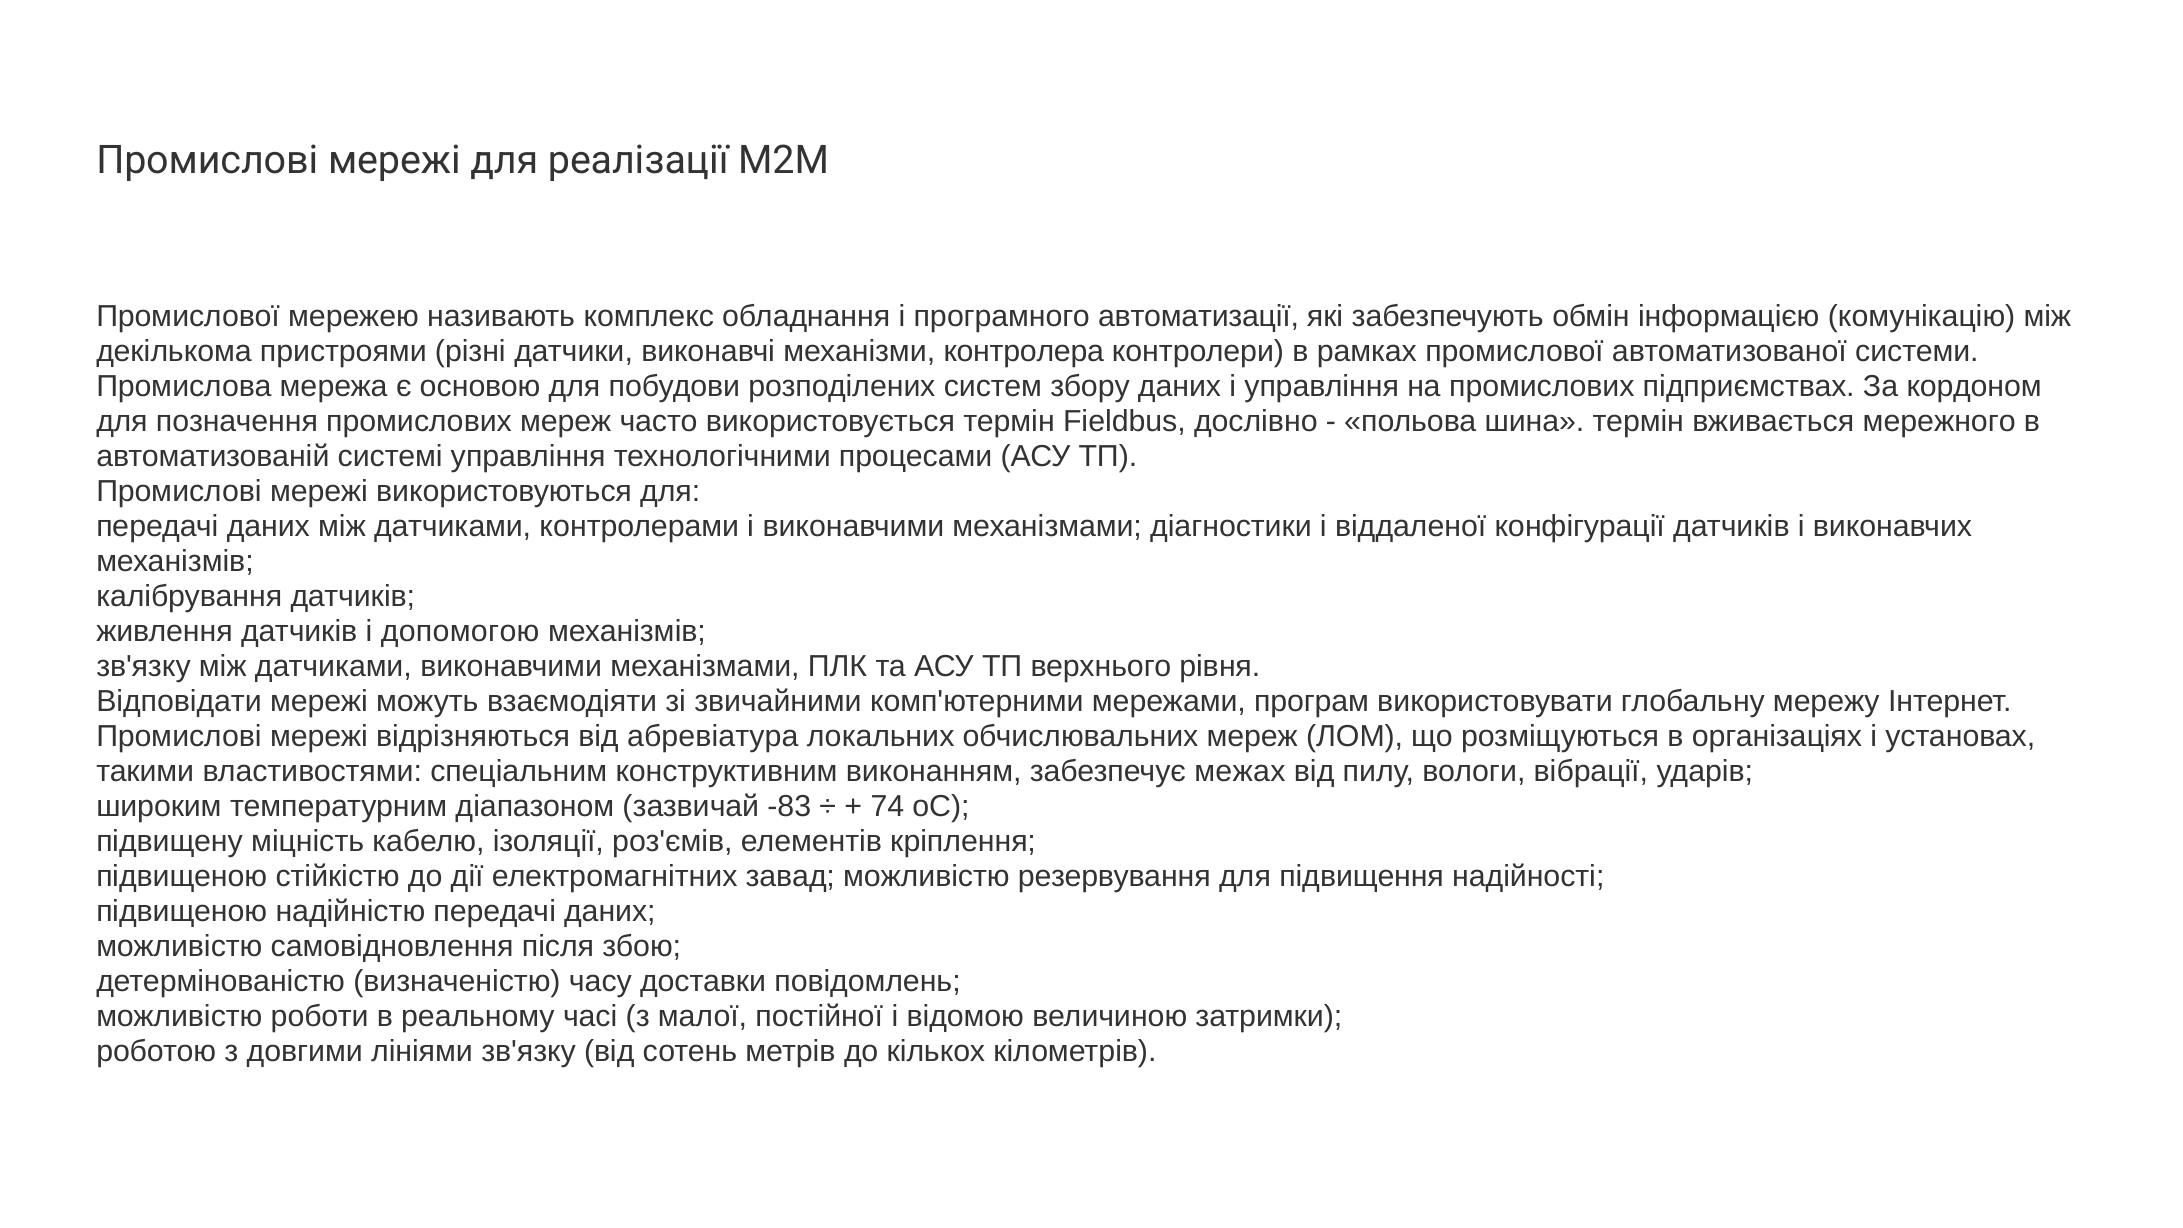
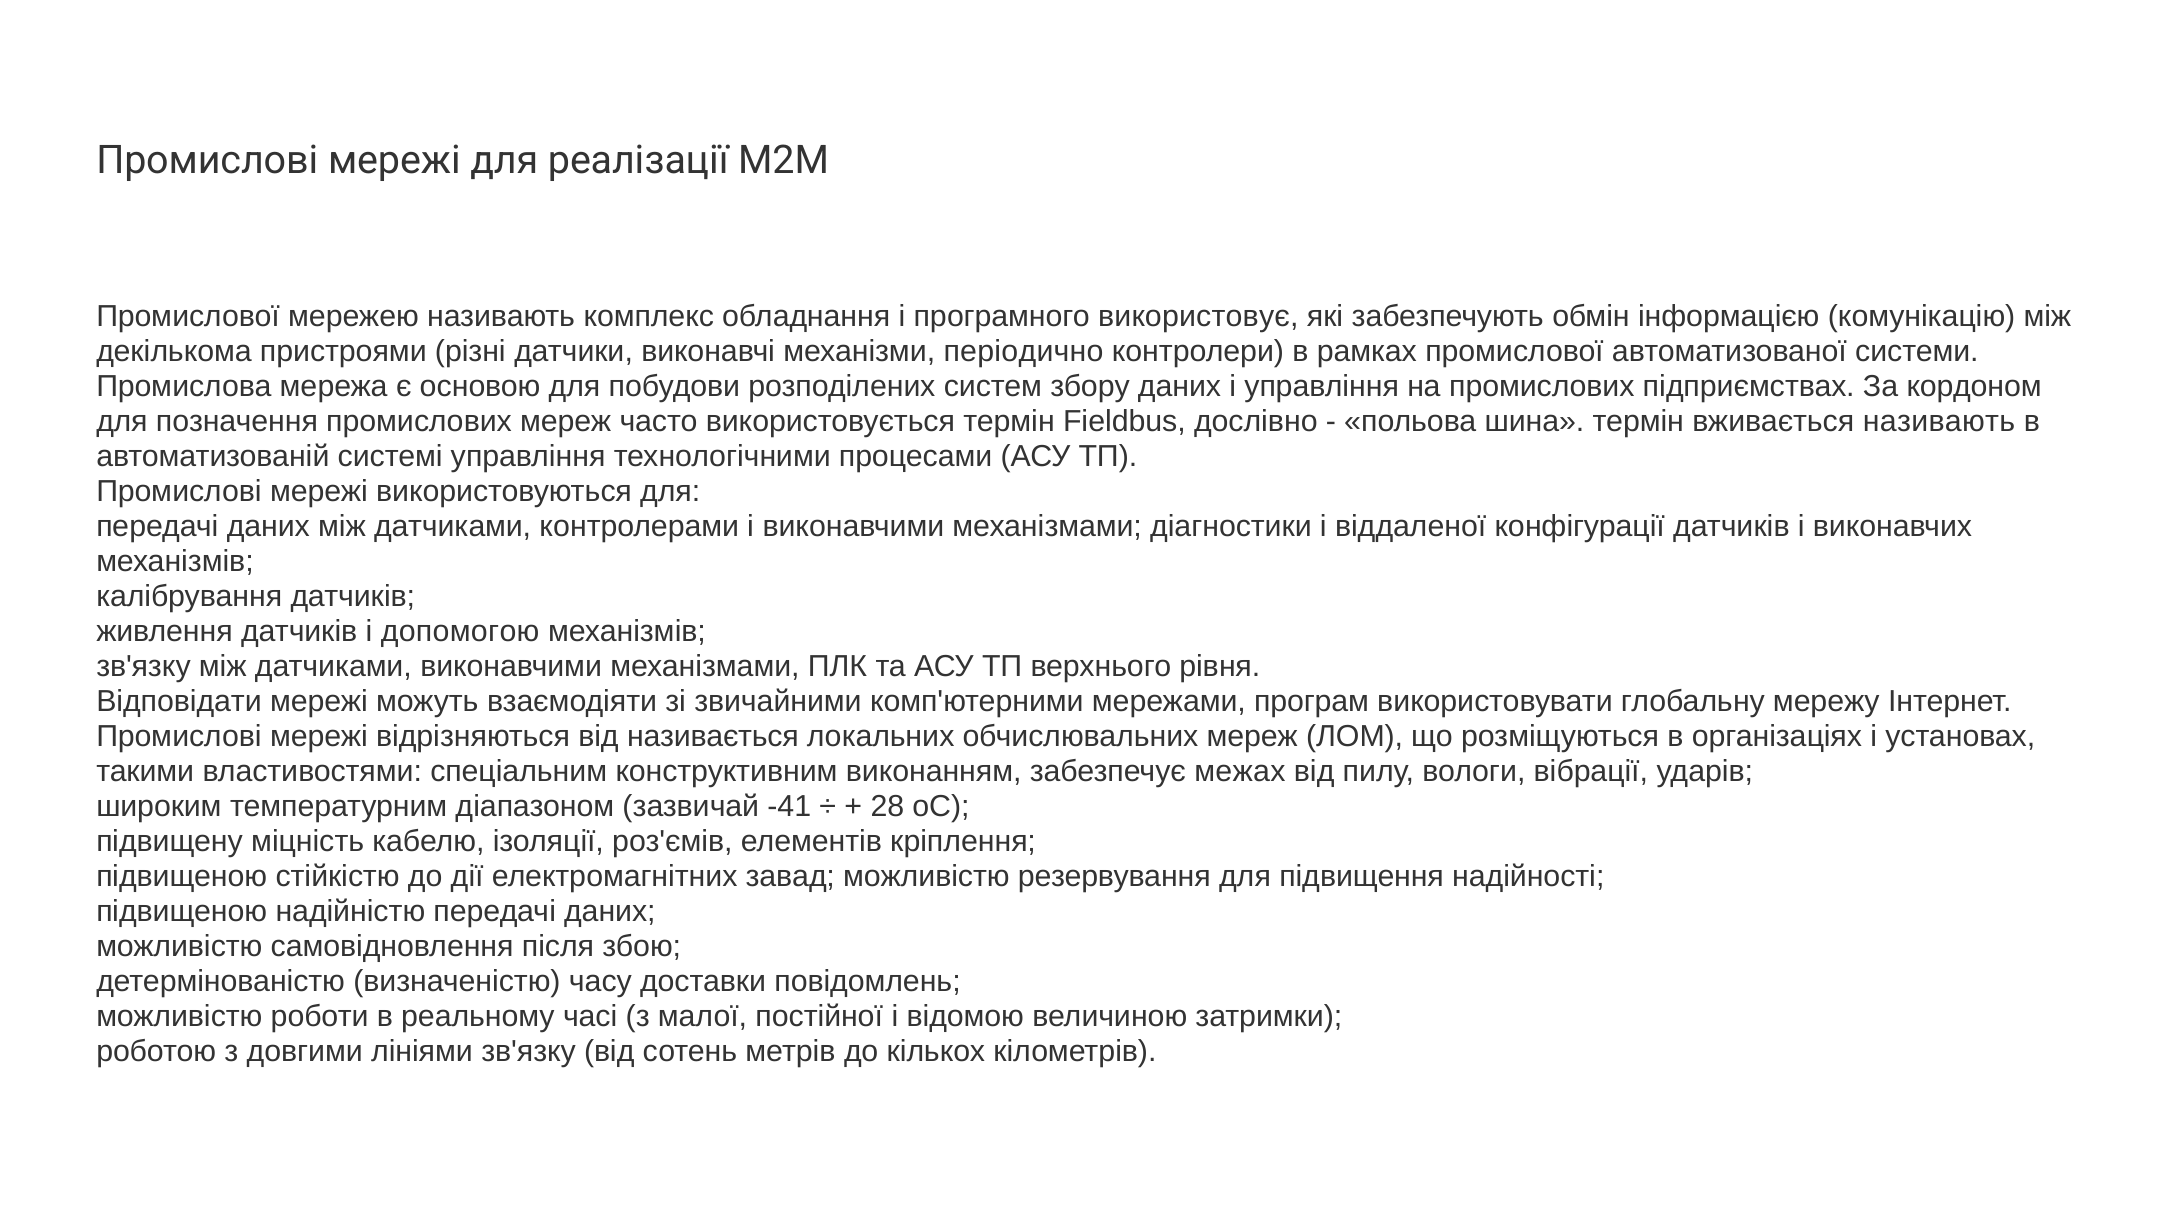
автоматизації: автоматизації -> використовує
контролера: контролера -> періодично
вживається мережного: мережного -> називають
абревіатура: абревіатура -> називається
-83: -83 -> -41
74: 74 -> 28
